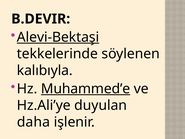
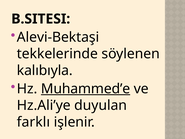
B.DEVIR: B.DEVIR -> B.SITESI
Alevi-Bektaşi underline: present -> none
daha: daha -> farklı
